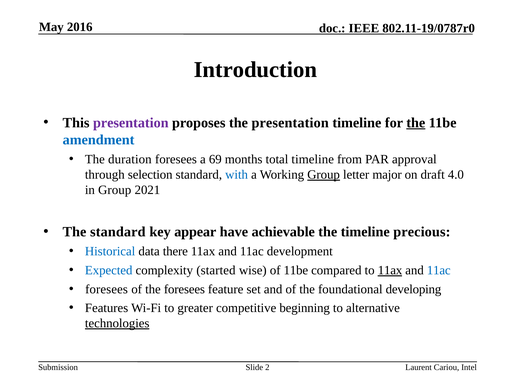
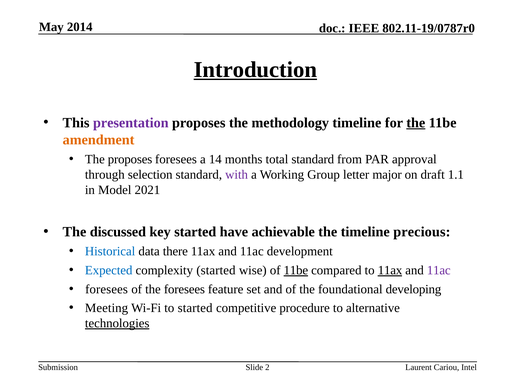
2016: 2016 -> 2014
Introduction underline: none -> present
the presentation: presentation -> methodology
amendment colour: blue -> orange
The duration: duration -> proposes
69: 69 -> 14
total timeline: timeline -> standard
with colour: blue -> purple
Group at (324, 175) underline: present -> none
4.0: 4.0 -> 1.1
in Group: Group -> Model
The standard: standard -> discussed
key appear: appear -> started
11be at (296, 270) underline: none -> present
11ac at (439, 270) colour: blue -> purple
Features: Features -> Meeting
to greater: greater -> started
beginning: beginning -> procedure
